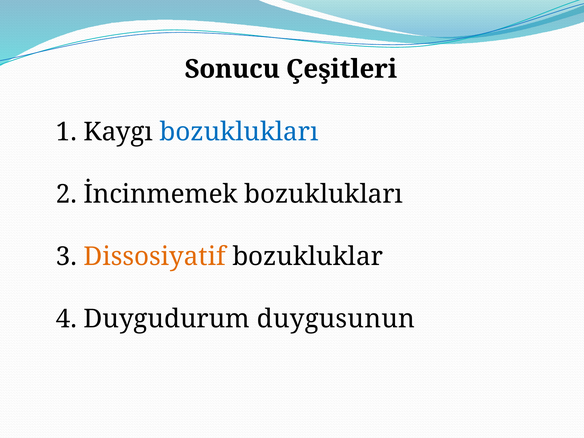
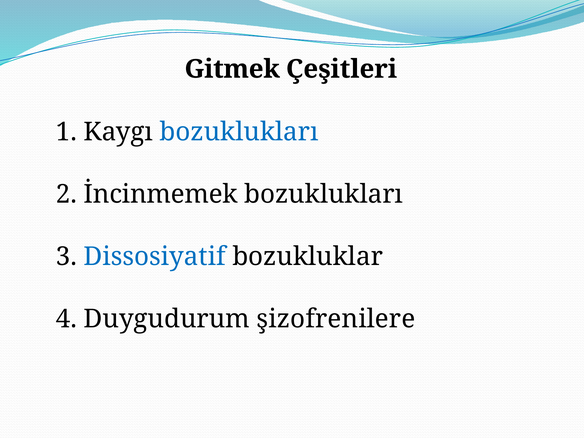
Sonucu: Sonucu -> Gitmek
Dissosiyatif colour: orange -> blue
duygusunun: duygusunun -> şizofrenilere
